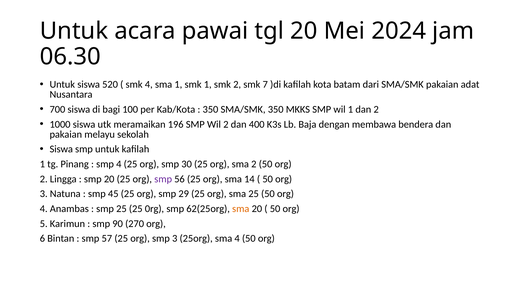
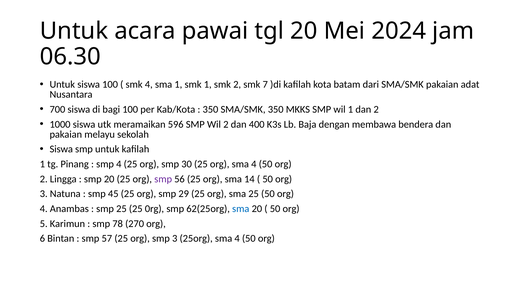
siswa 520: 520 -> 100
196: 196 -> 596
org sma 2: 2 -> 4
sma at (241, 209) colour: orange -> blue
90: 90 -> 78
